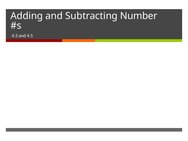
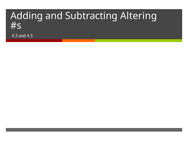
Number: Number -> Altering
